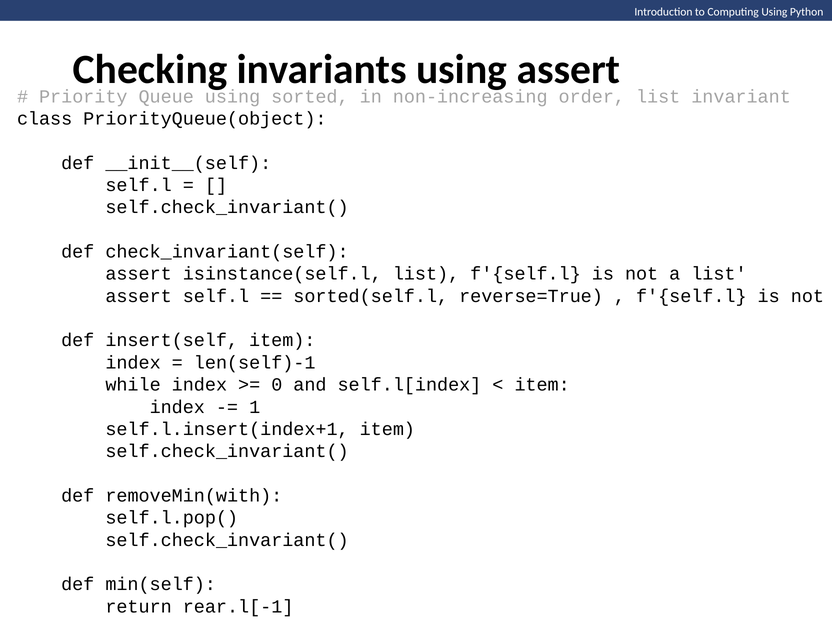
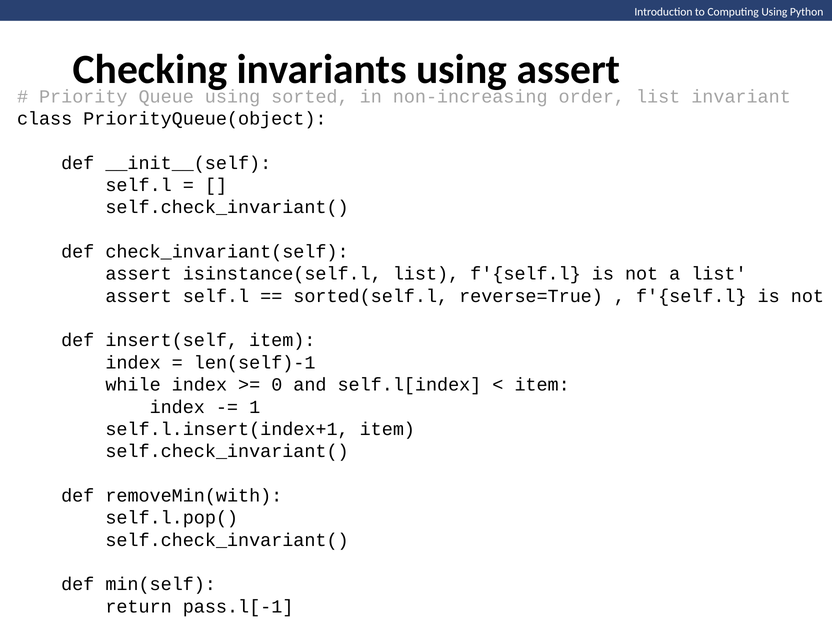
rear.l[-1: rear.l[-1 -> pass.l[-1
